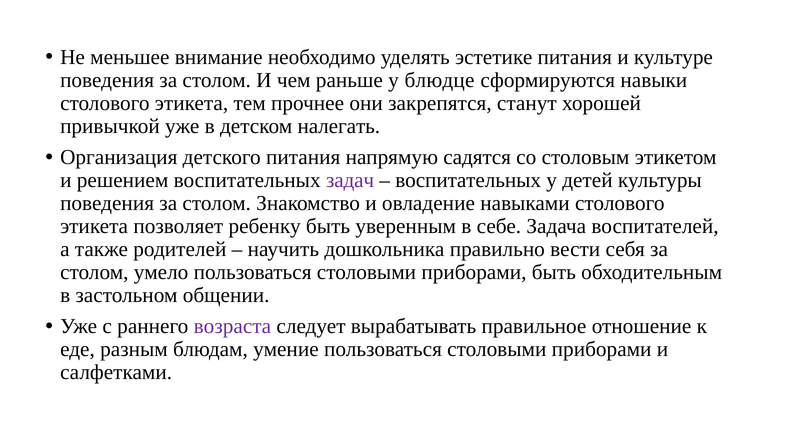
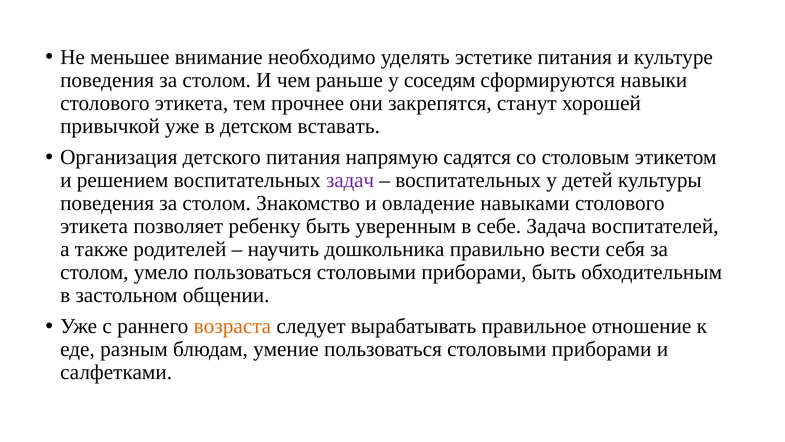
блюдце: блюдце -> соседям
налегать: налегать -> вставать
возраста colour: purple -> orange
